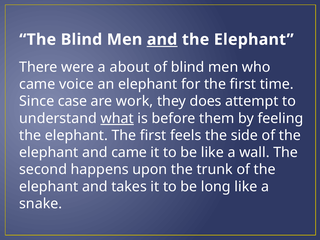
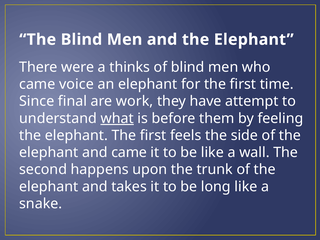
and at (162, 40) underline: present -> none
about: about -> thinks
case: case -> final
does: does -> have
